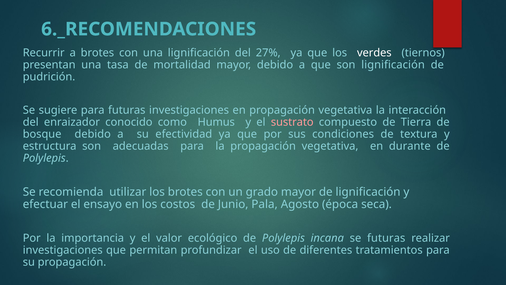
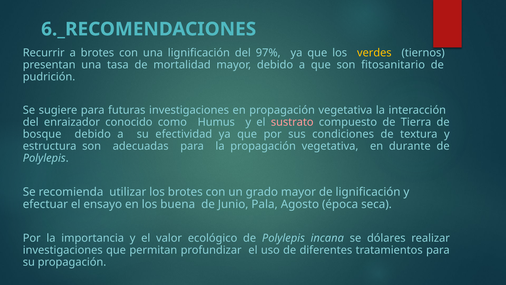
27%: 27% -> 97%
verdes colour: white -> yellow
son lignificación: lignificación -> fitosanitario
costos: costos -> buena
se futuras: futuras -> dólares
